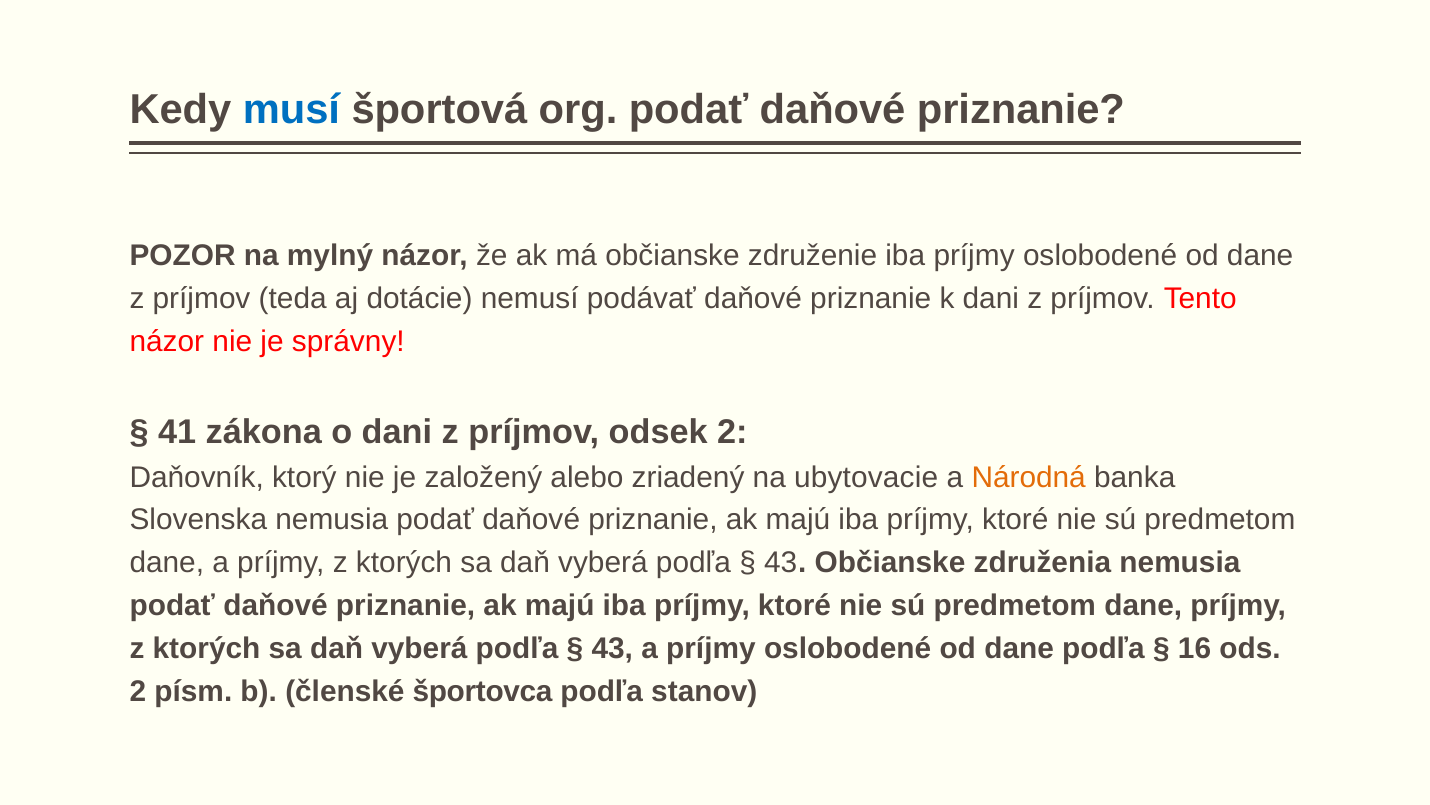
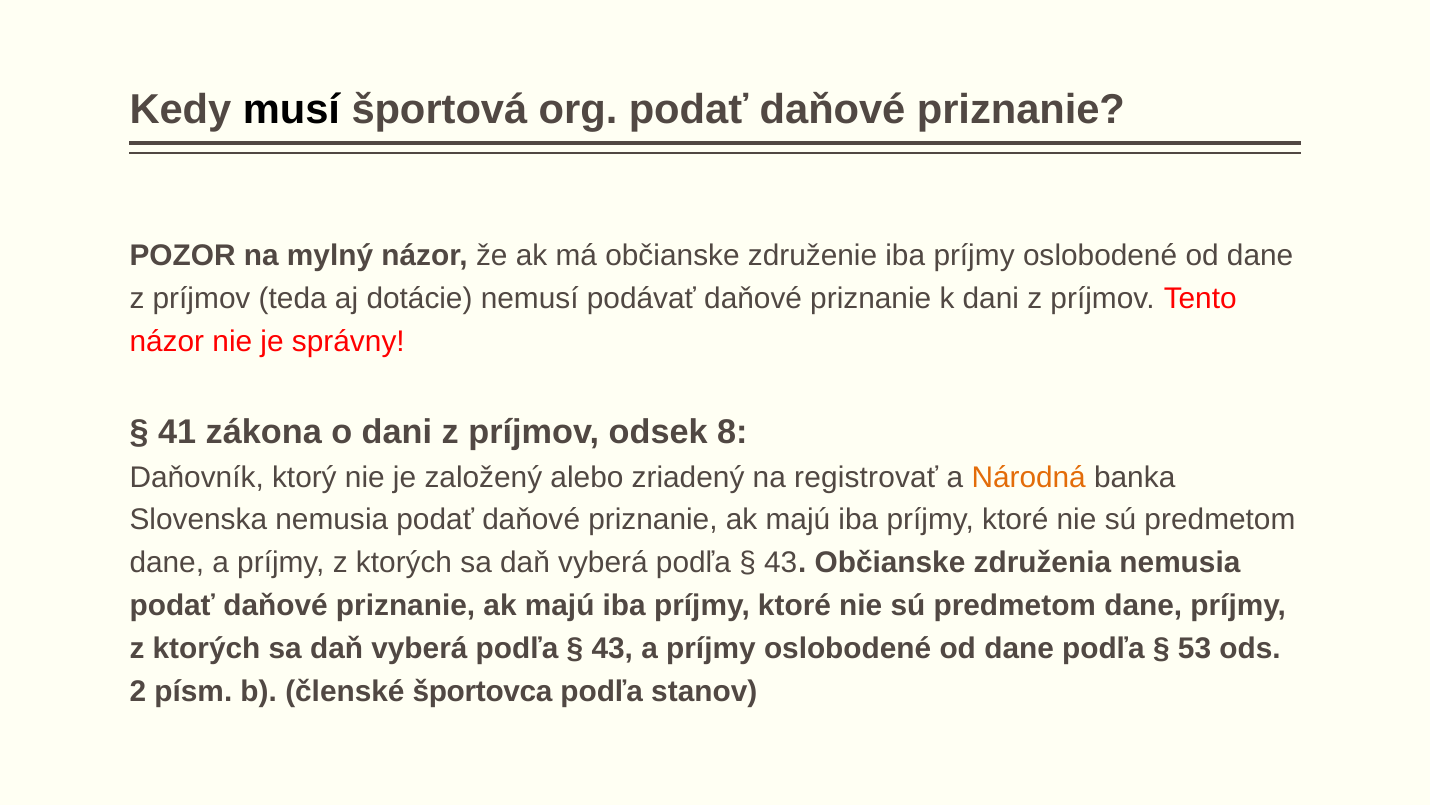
musí colour: blue -> black
odsek 2: 2 -> 8
ubytovacie: ubytovacie -> registrovať
16: 16 -> 53
